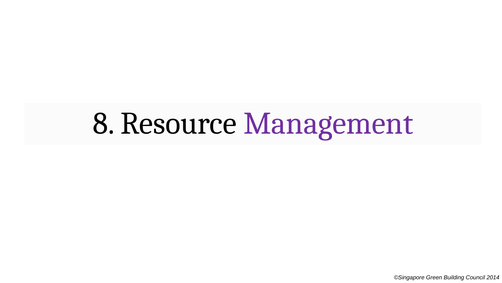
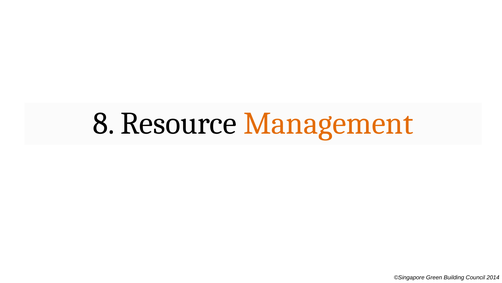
Management colour: purple -> orange
